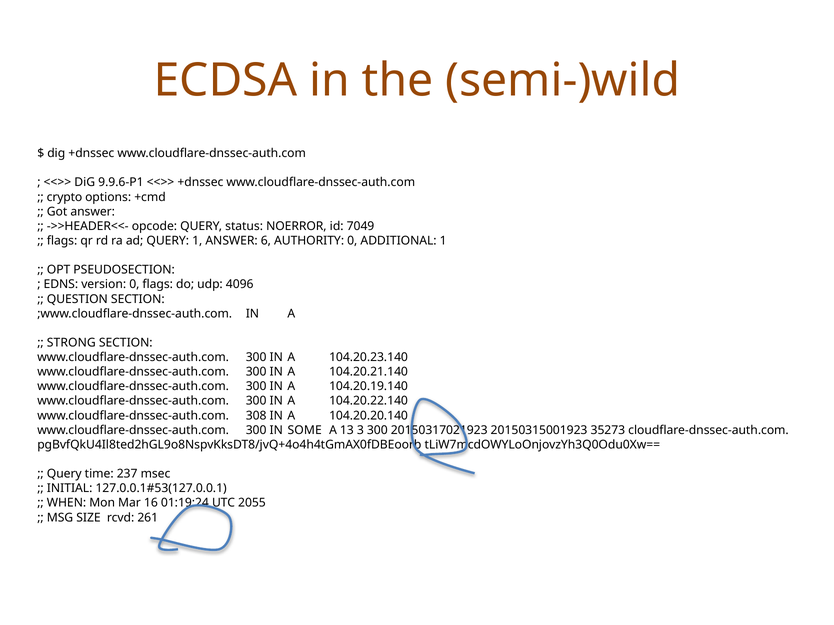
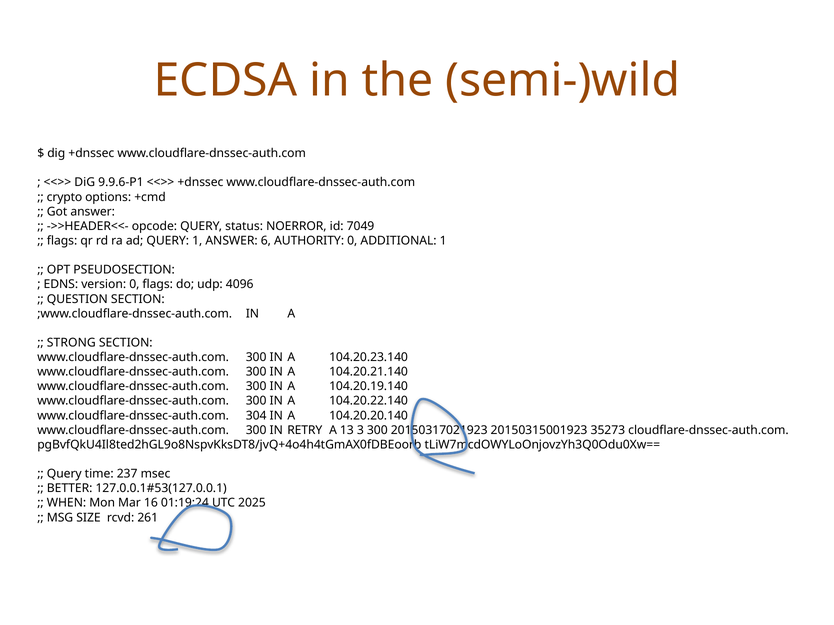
308: 308 -> 304
SOME: SOME -> RETRY
INITIAL: INITIAL -> BETTER
2055: 2055 -> 2025
